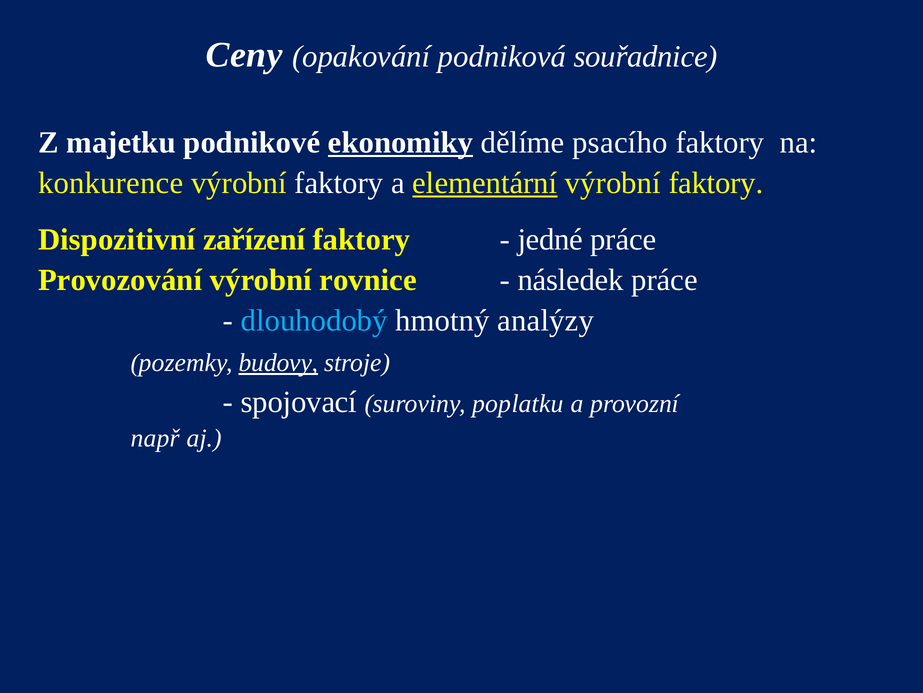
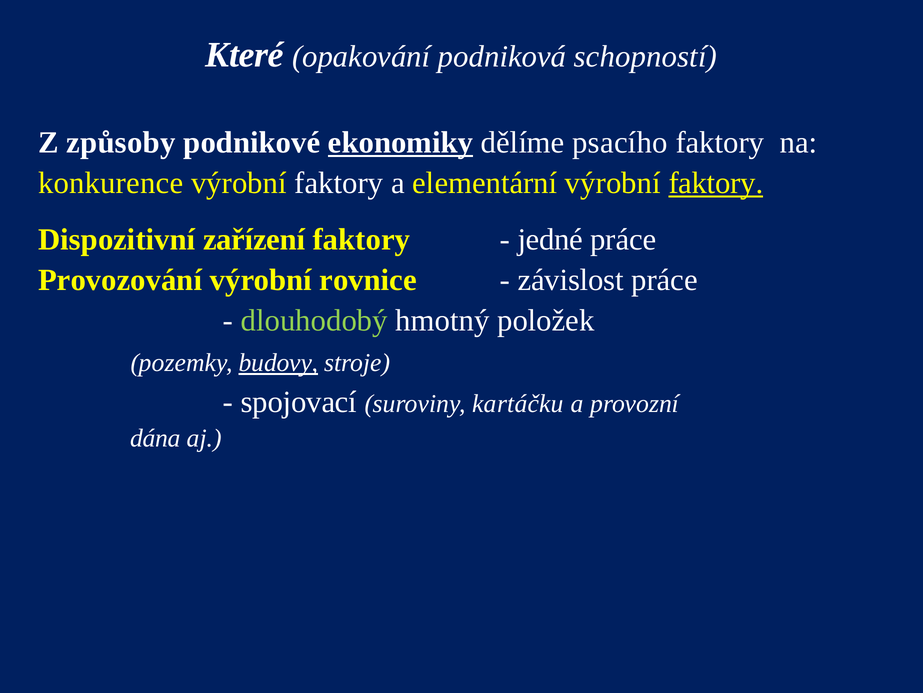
Ceny: Ceny -> Které
souřadnice: souřadnice -> schopností
majetku: majetku -> způsoby
elementární underline: present -> none
faktory at (716, 183) underline: none -> present
následek: následek -> závislost
dlouhodobý colour: light blue -> light green
analýzy: analýzy -> položek
poplatku: poplatku -> kartáčku
např: např -> dána
